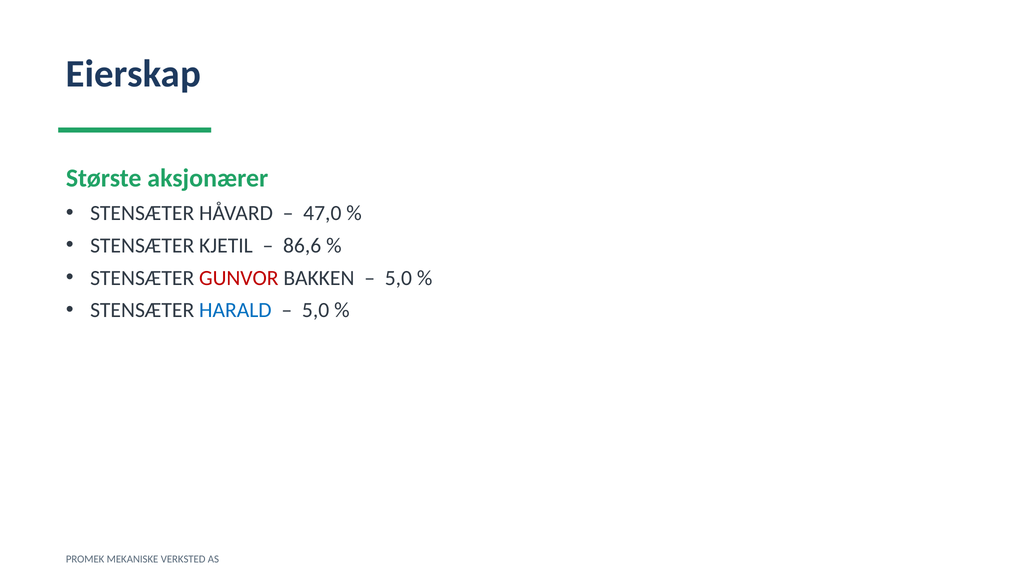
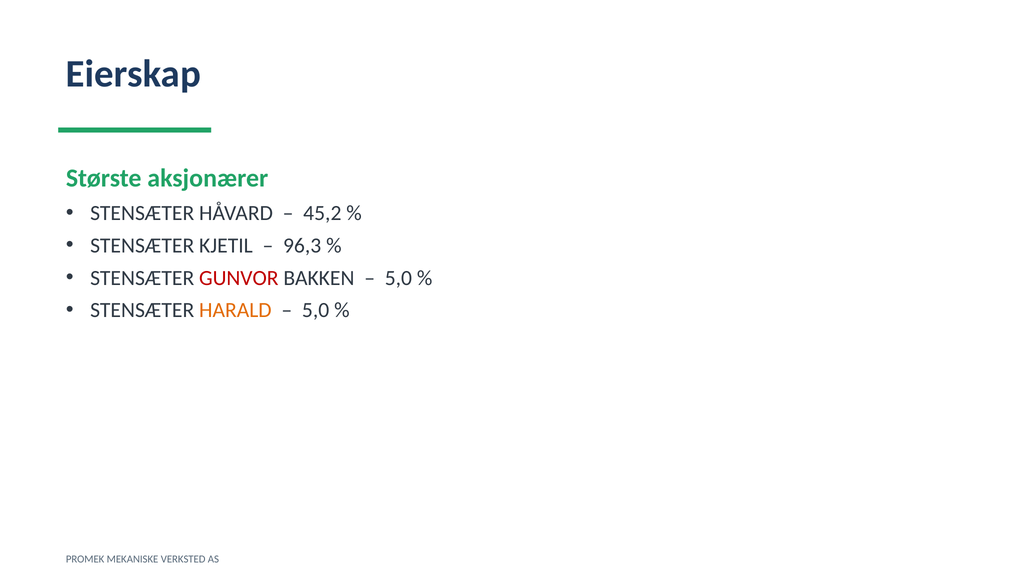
47,0: 47,0 -> 45,2
86,6: 86,6 -> 96,3
HARALD colour: blue -> orange
